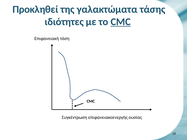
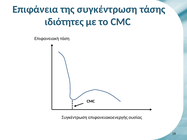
Προκληθεί: Προκληθεί -> Επιφάνεια
της γαλακτώματα: γαλακτώματα -> συγκέντρωση
CMC at (121, 22) underline: present -> none
